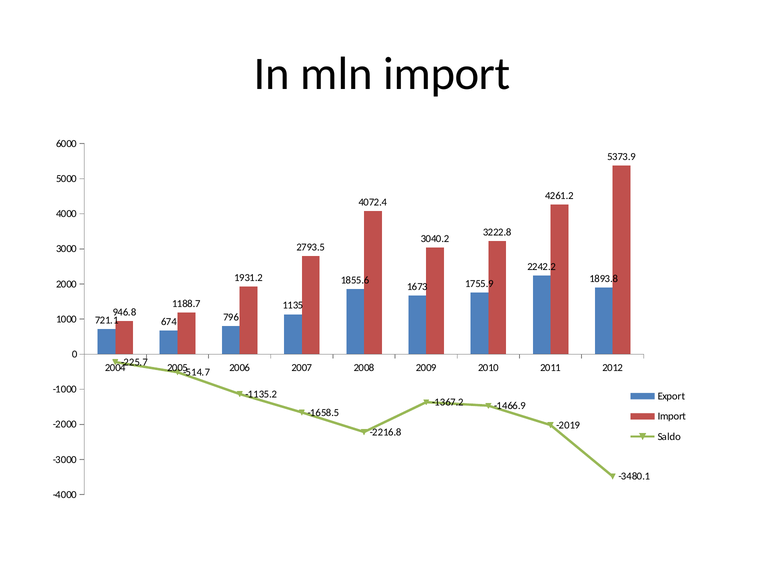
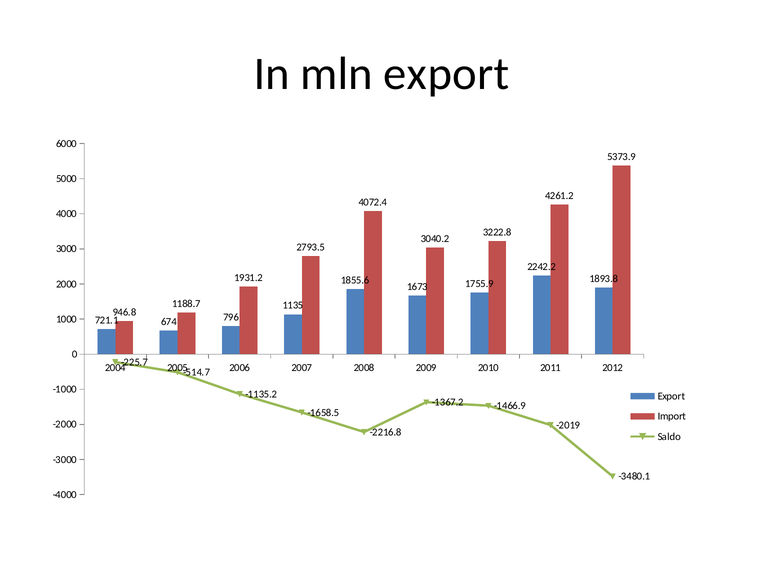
mln import: import -> export
